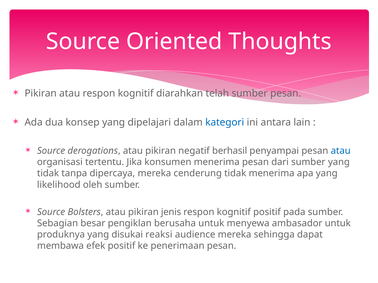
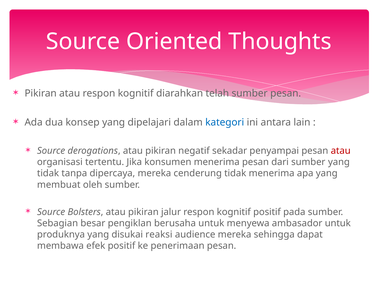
berhasil: berhasil -> sekadar
atau at (341, 151) colour: blue -> red
likelihood: likelihood -> membuat
jenis: jenis -> jalur
